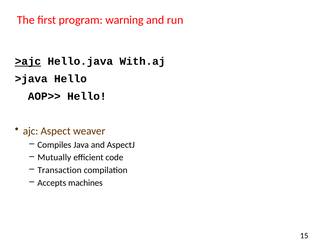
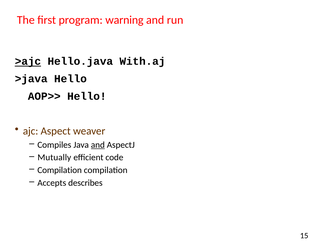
and at (98, 145) underline: none -> present
Transaction at (60, 170): Transaction -> Compilation
machines: machines -> describes
